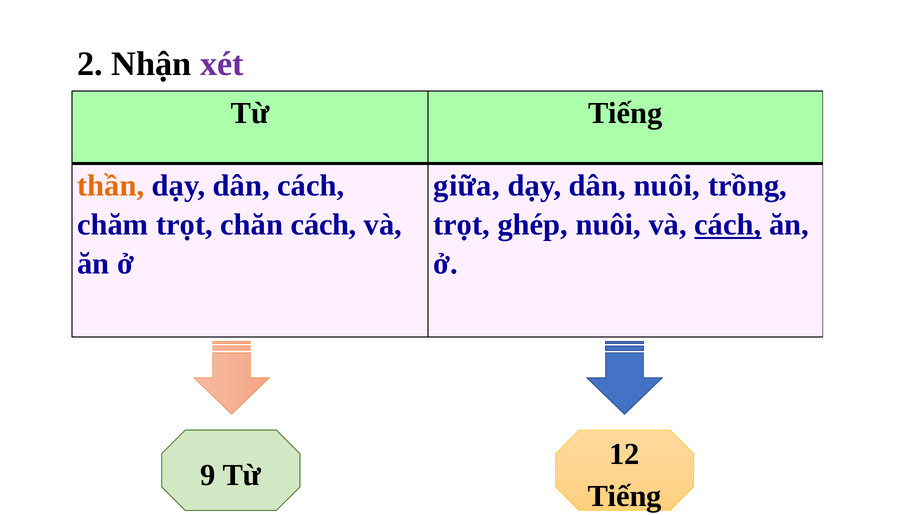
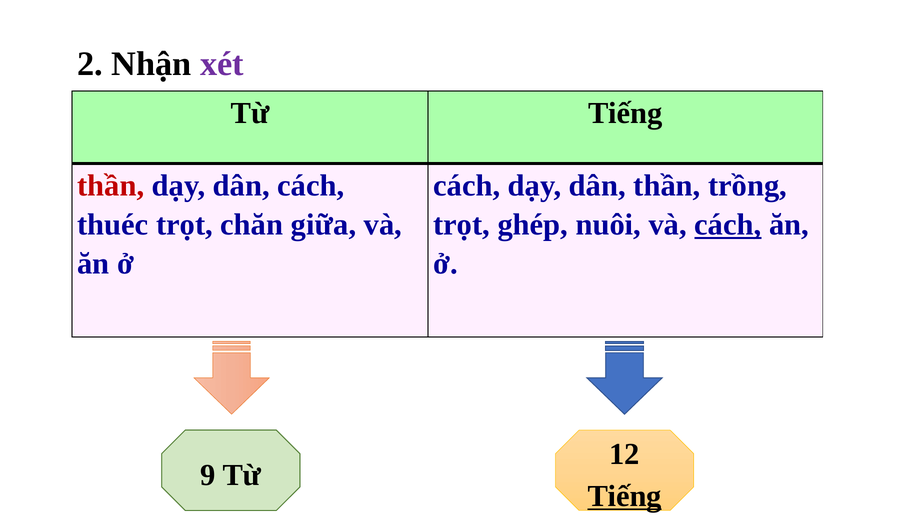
thần at (111, 186) colour: orange -> red
giữa at (467, 186): giữa -> cách
dân nuôi: nuôi -> thần
chăm: chăm -> thuéc
chăn cách: cách -> giữa
Tiếng at (625, 496) underline: none -> present
